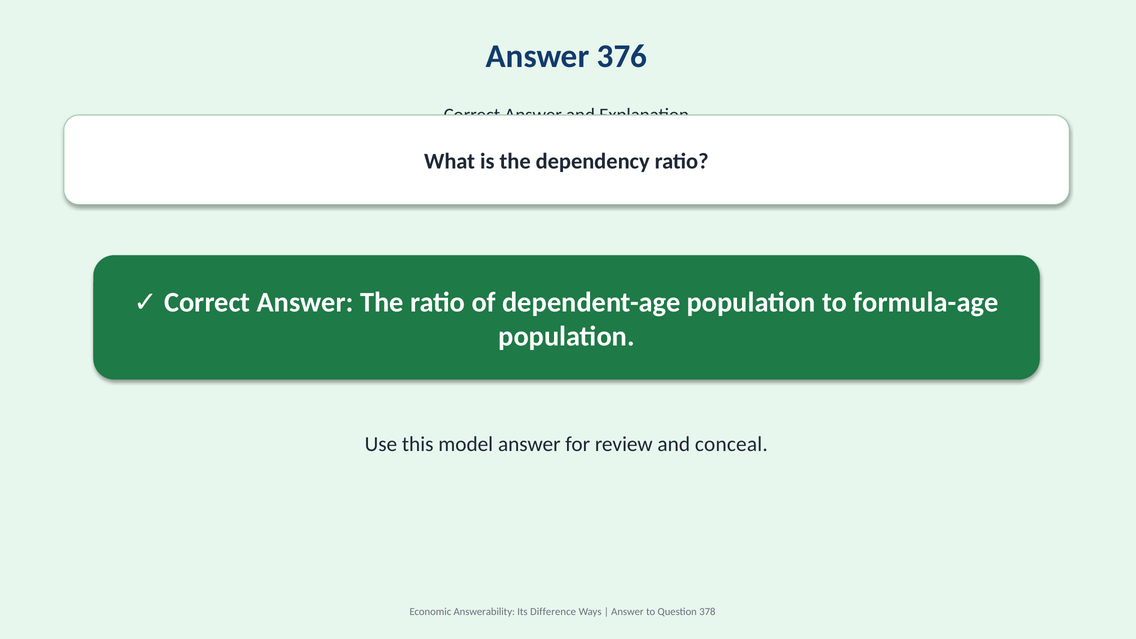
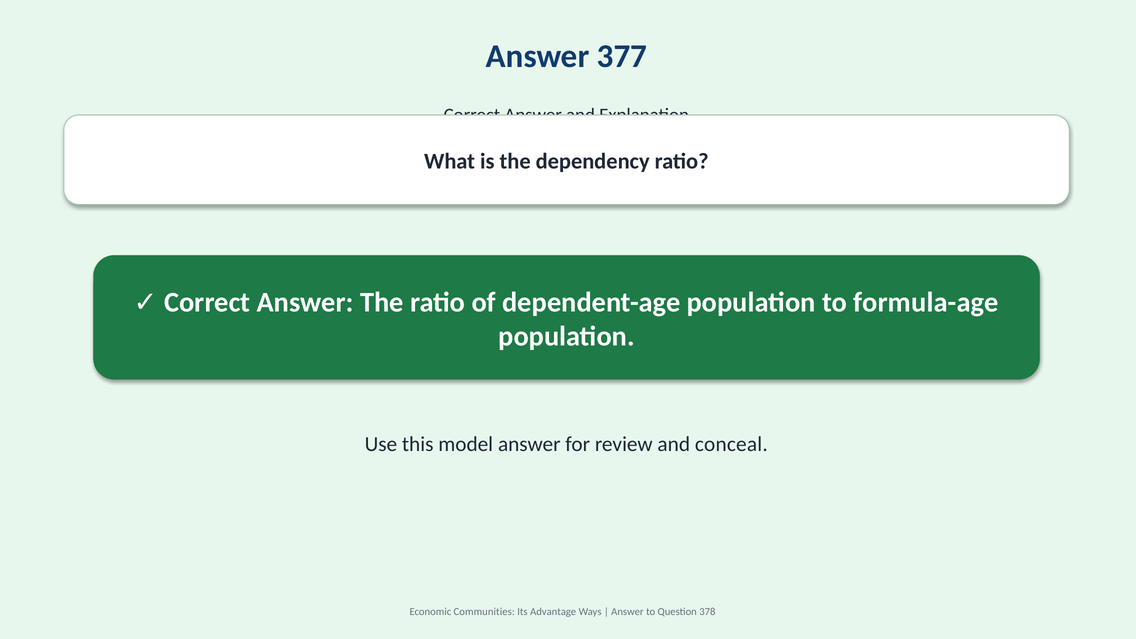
376: 376 -> 377
Answerability: Answerability -> Communities
Difference: Difference -> Advantage
